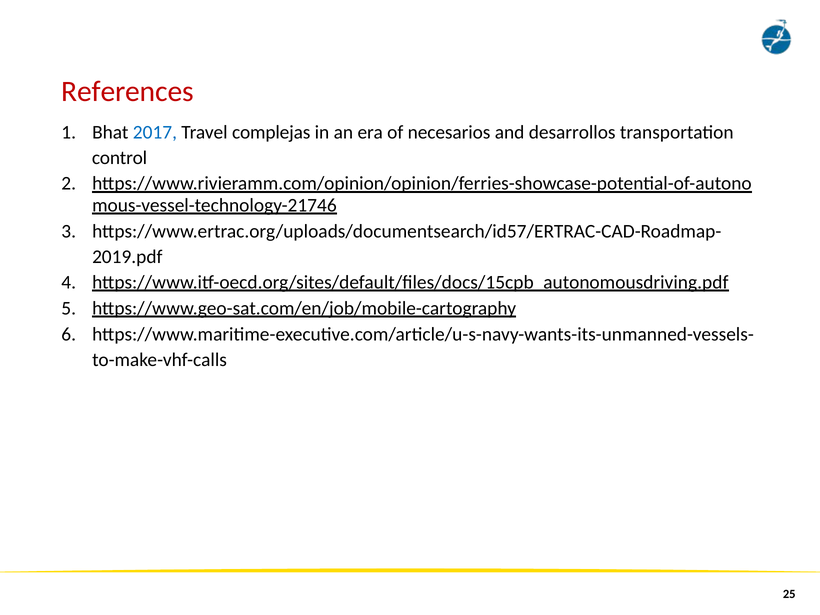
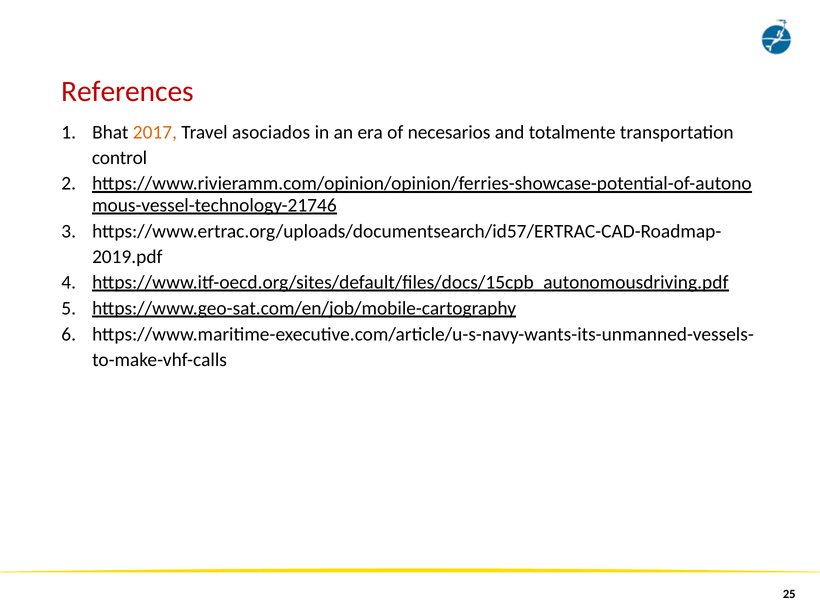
2017 colour: blue -> orange
complejas: complejas -> asociados
desarrollos: desarrollos -> totalmente
